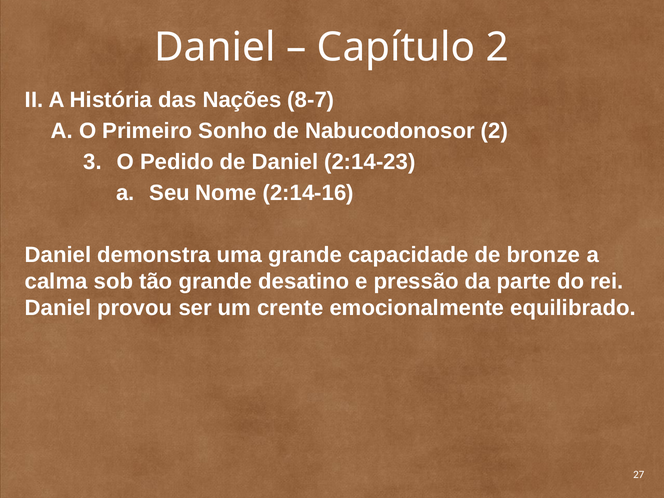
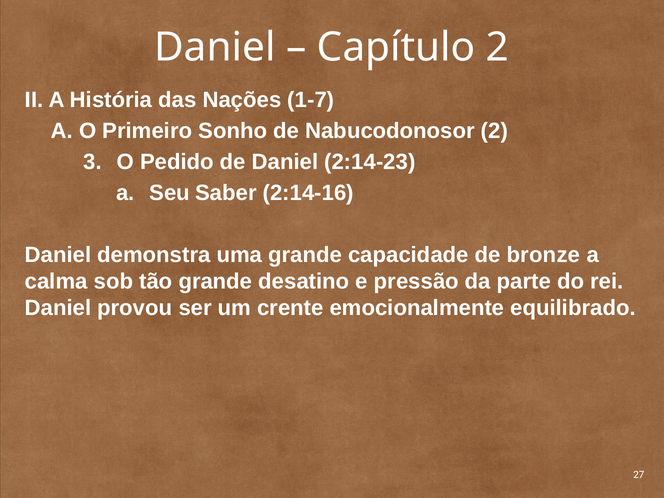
8-7: 8-7 -> 1-7
Nome: Nome -> Saber
